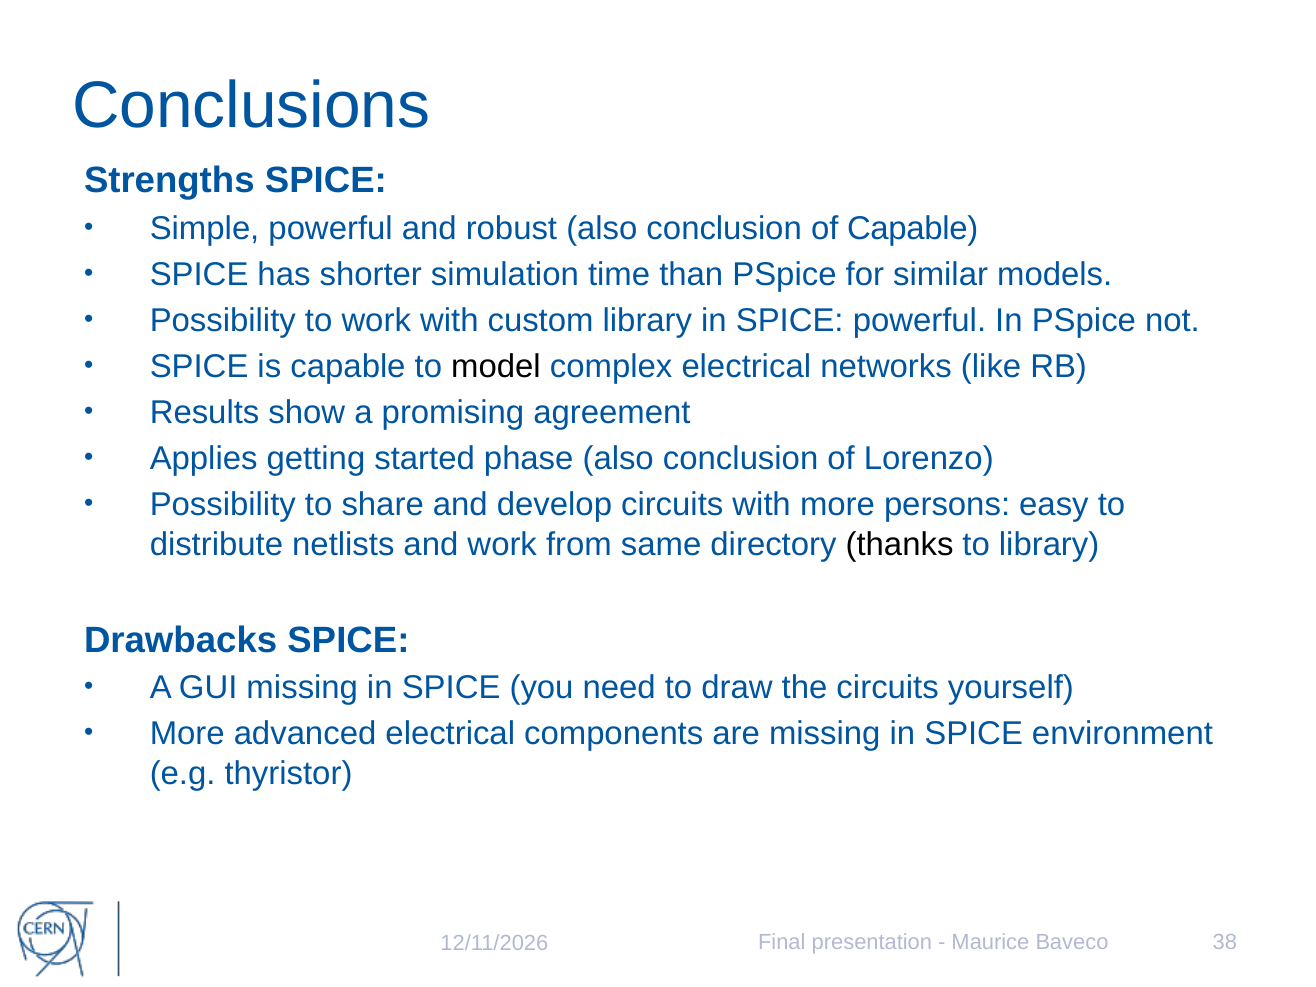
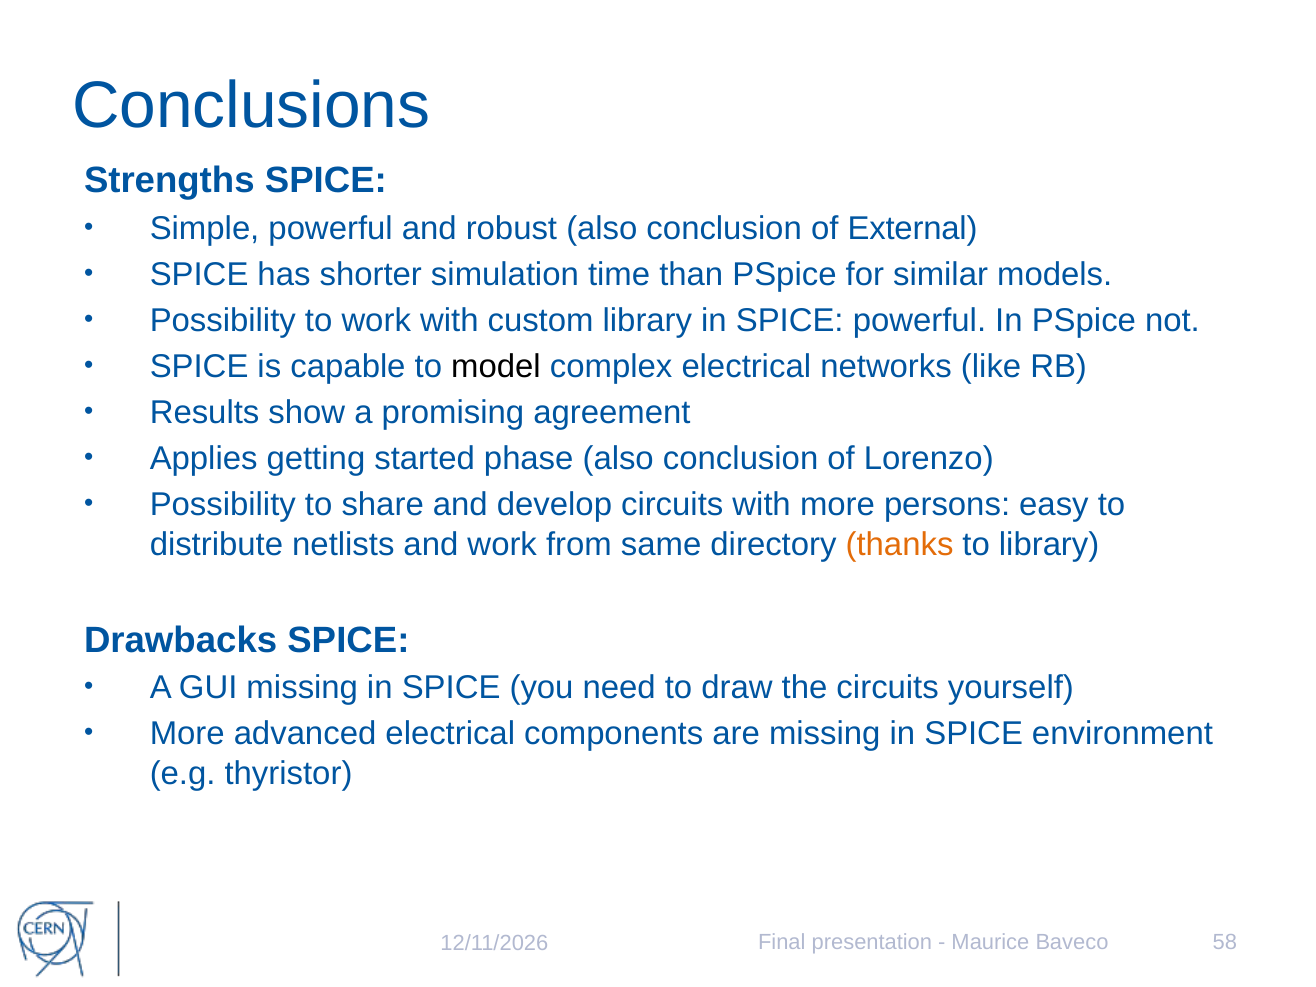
of Capable: Capable -> External
thanks colour: black -> orange
38: 38 -> 58
